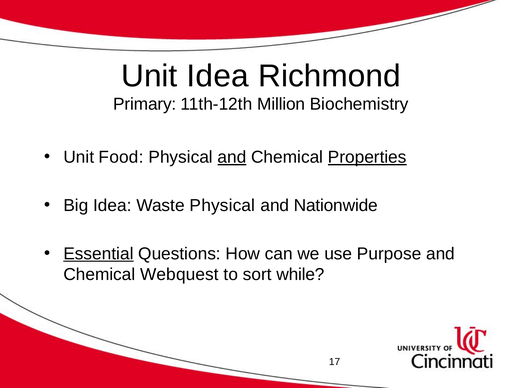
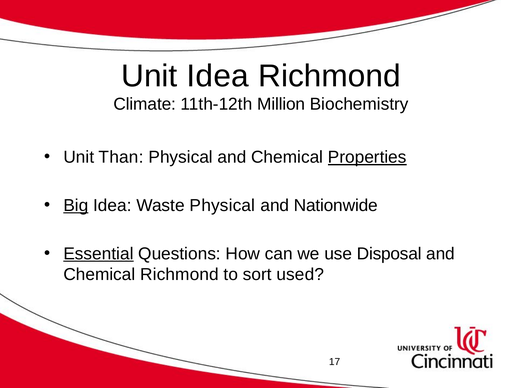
Primary: Primary -> Climate
Food: Food -> Than
and at (232, 157) underline: present -> none
Big underline: none -> present
Purpose: Purpose -> Disposal
Chemical Webquest: Webquest -> Richmond
while: while -> used
